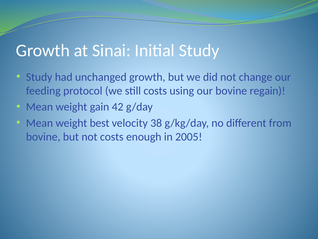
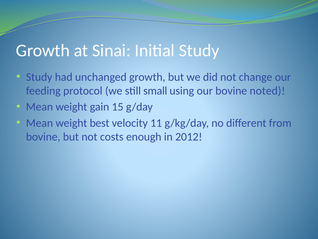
still costs: costs -> small
regain: regain -> noted
42: 42 -> 15
38: 38 -> 11
2005: 2005 -> 2012
